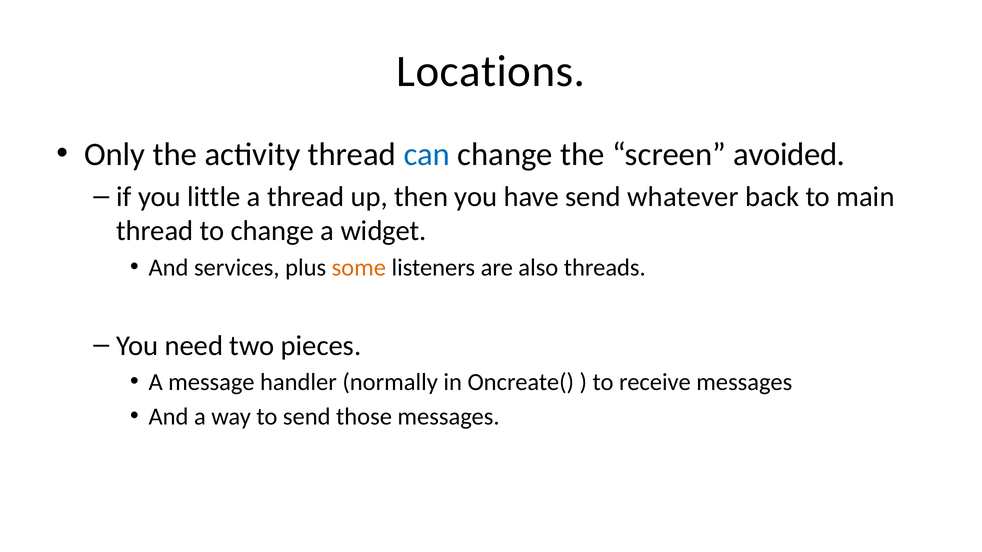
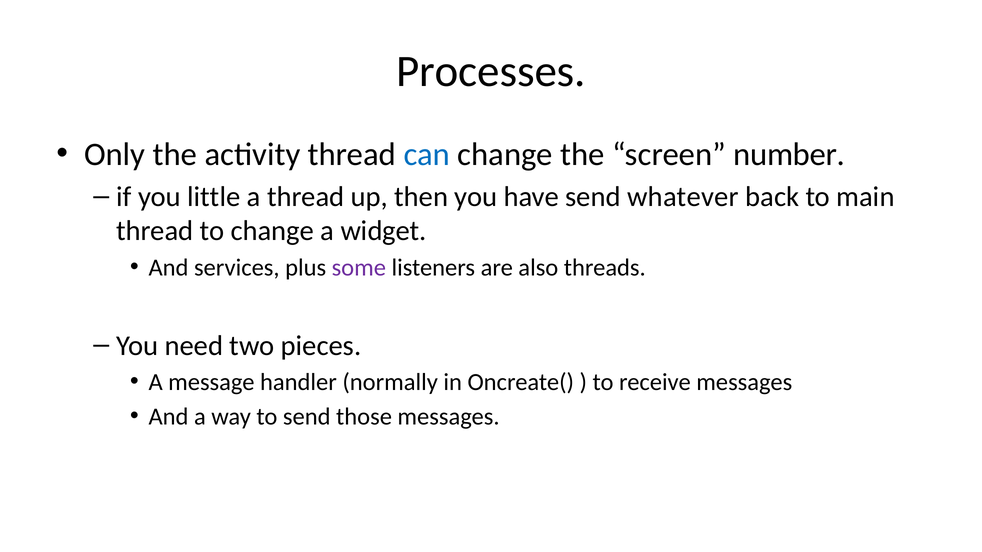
Locations: Locations -> Processes
avoided: avoided -> number
some colour: orange -> purple
